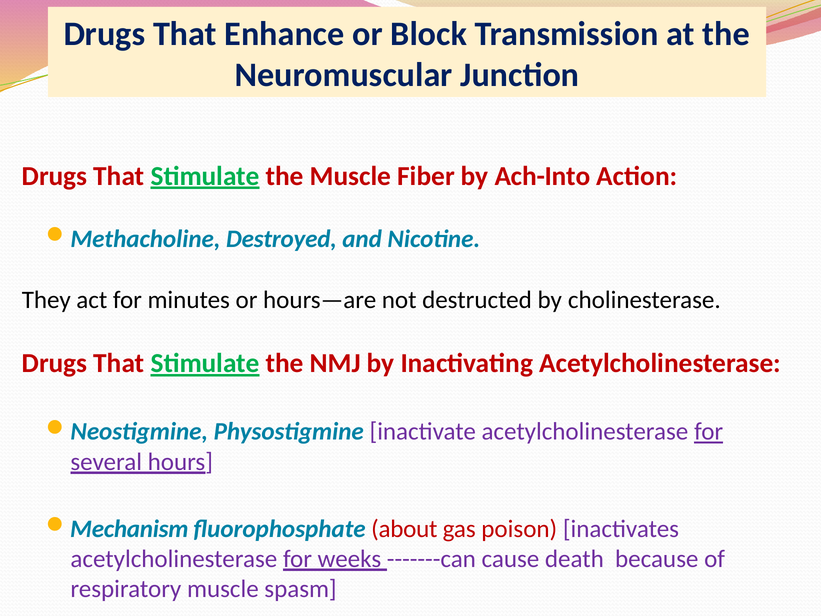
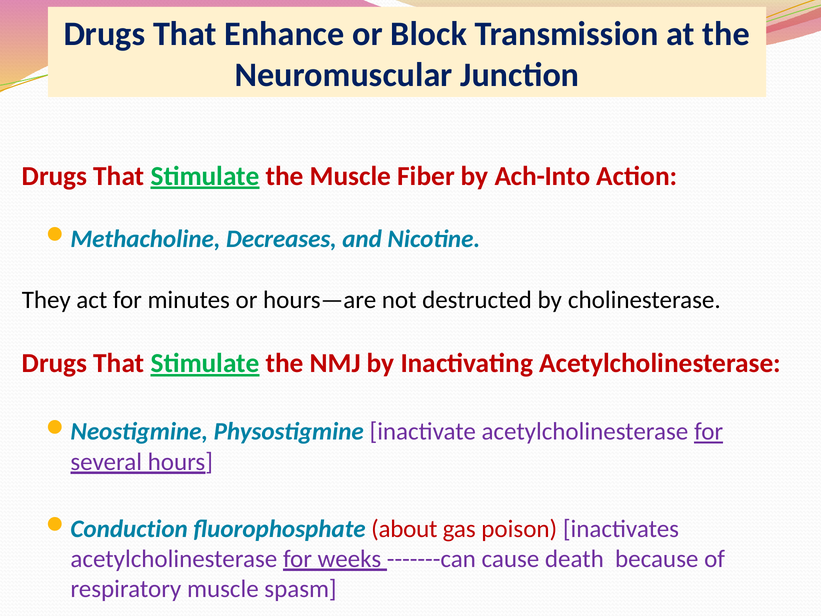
Destroyed: Destroyed -> Decreases
Mechanism: Mechanism -> Conduction
